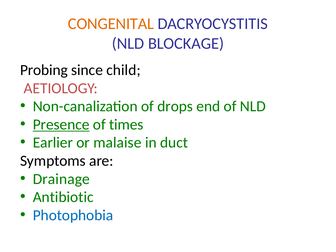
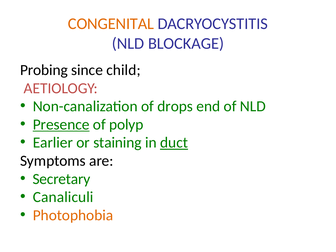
times: times -> polyp
malaise: malaise -> staining
duct underline: none -> present
Drainage: Drainage -> Secretary
Antibiotic: Antibiotic -> Canaliculi
Photophobia colour: blue -> orange
